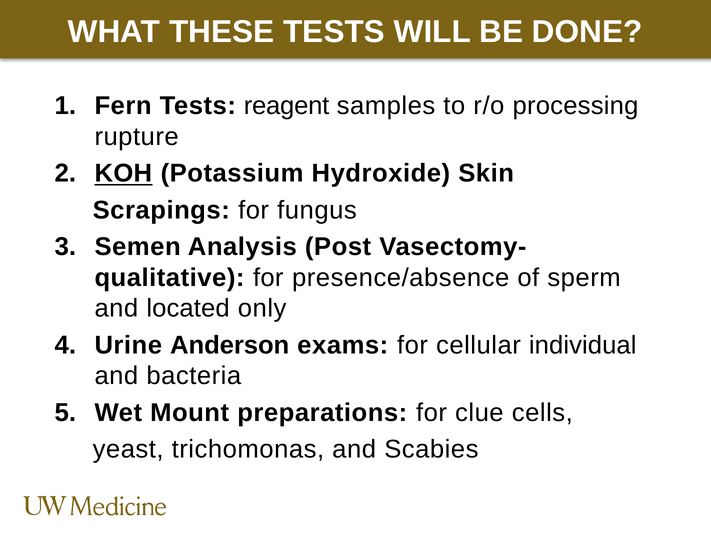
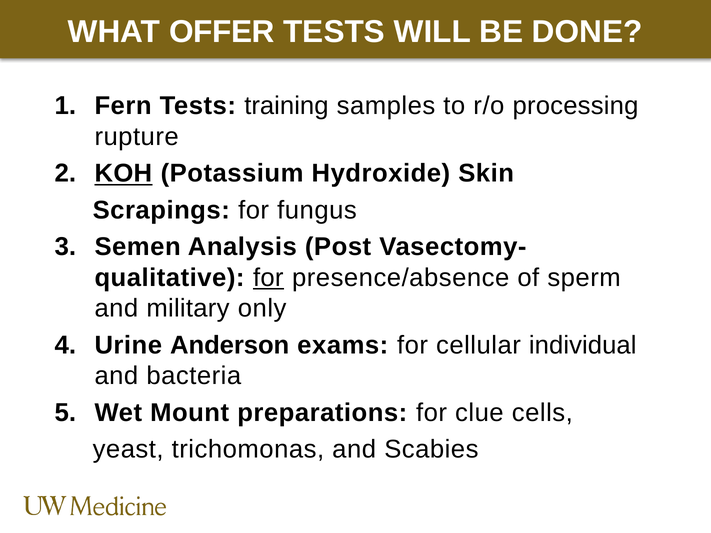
THESE: THESE -> OFFER
reagent: reagent -> training
for at (268, 278) underline: none -> present
located: located -> military
